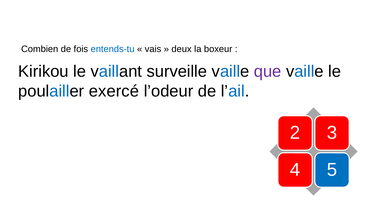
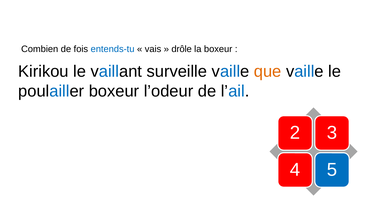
deux: deux -> drôle
que colour: purple -> orange
poulailler exercé: exercé -> boxeur
